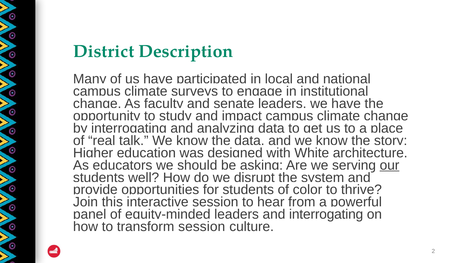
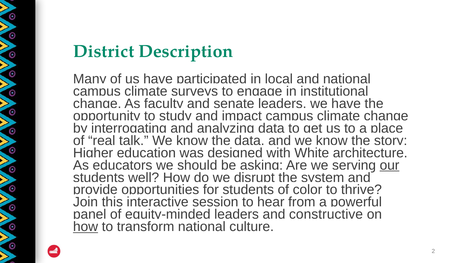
interrogating at (326, 214): interrogating -> constructive
how at (86, 226) underline: none -> present
transform session: session -> national
